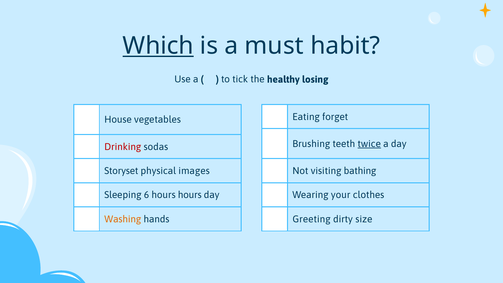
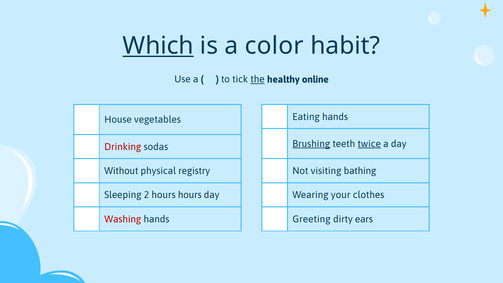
must: must -> color
the underline: none -> present
losing: losing -> online
Eating forget: forget -> hands
Brushing underline: none -> present
Storyset: Storyset -> Without
images: images -> registry
6: 6 -> 2
Washing colour: orange -> red
size: size -> ears
